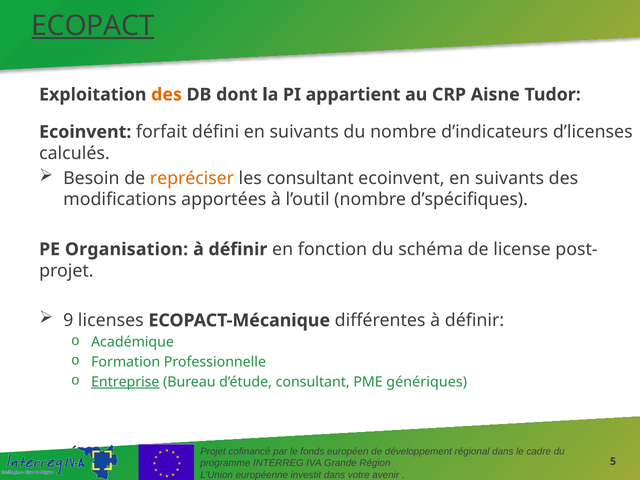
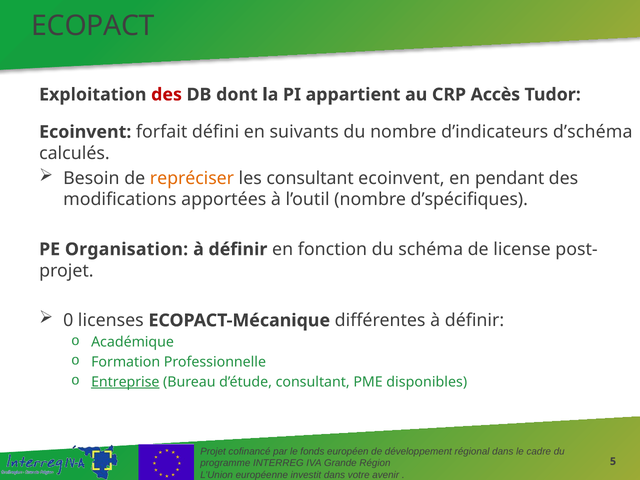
ECOPACT underline: present -> none
des at (167, 95) colour: orange -> red
Aisne: Aisne -> Accès
d’licenses: d’licenses -> d’schéma
ecoinvent en suivants: suivants -> pendant
9: 9 -> 0
génériques: génériques -> disponibles
